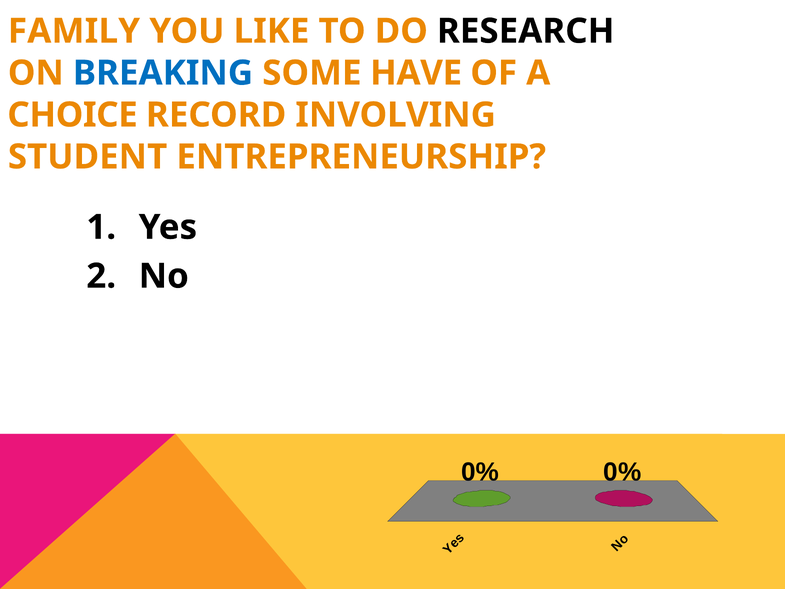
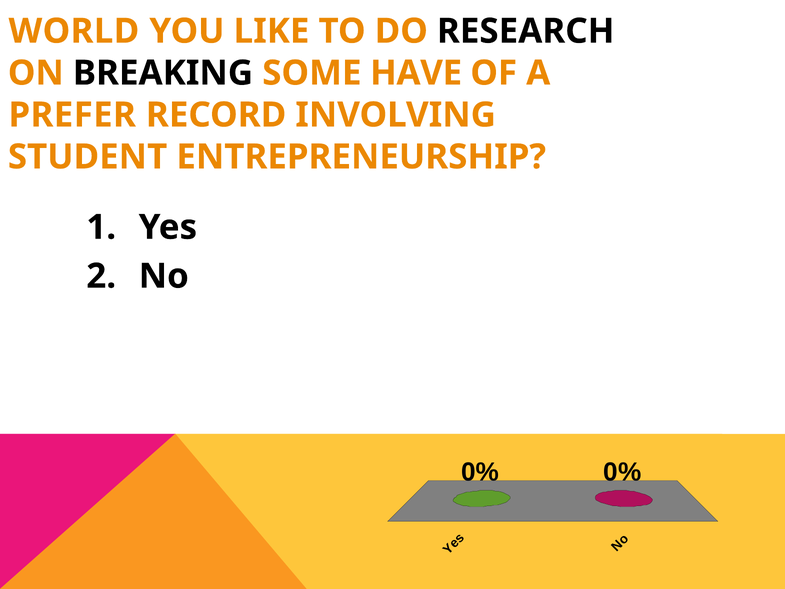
FAMILY: FAMILY -> WORLD
BREAKING colour: blue -> black
CHOICE: CHOICE -> PREFER
